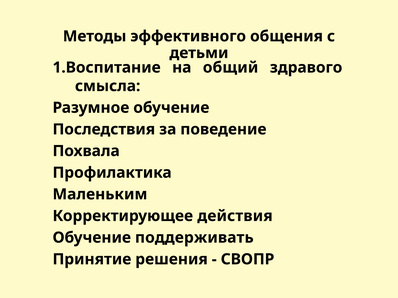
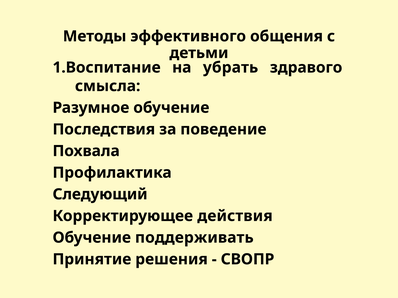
общий: общий -> убрать
Маленьким: Маленьким -> Следующий
